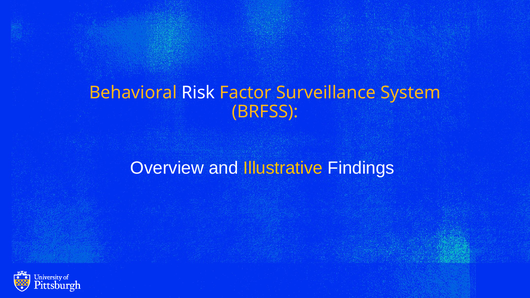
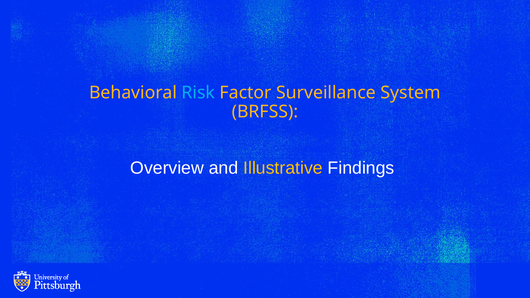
Risk colour: white -> light blue
